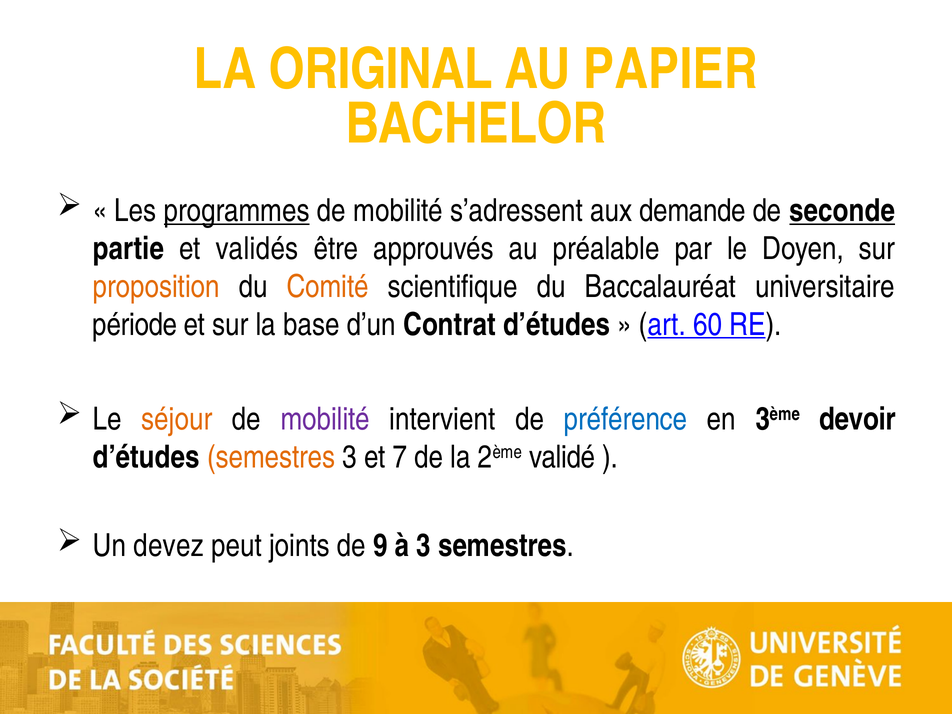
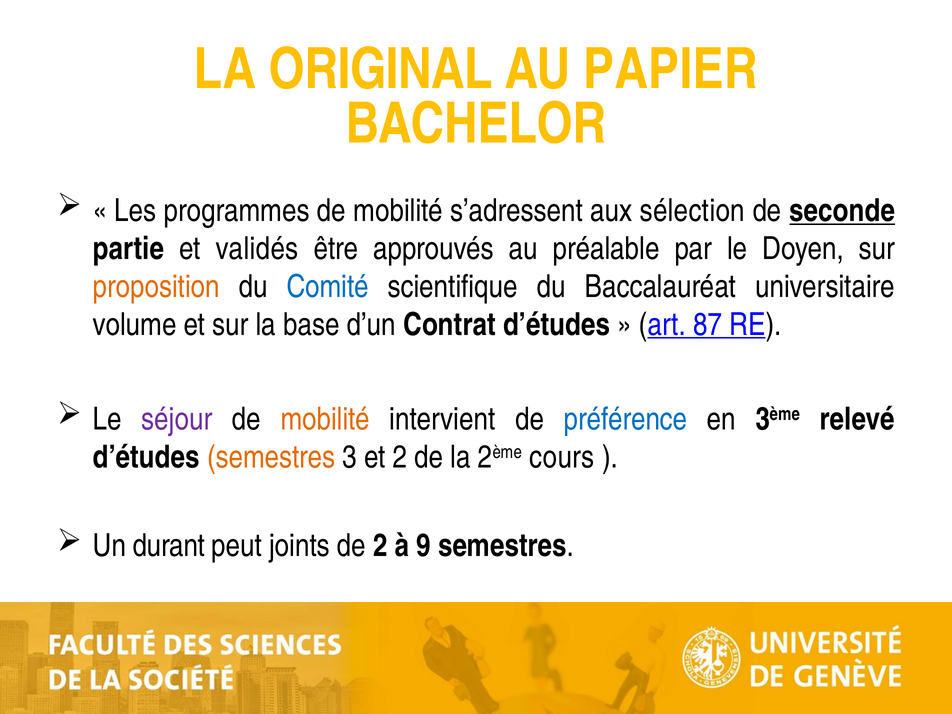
programmes underline: present -> none
demande: demande -> sélection
Comité colour: orange -> blue
période: période -> volume
60: 60 -> 87
séjour colour: orange -> purple
mobilité at (325, 419) colour: purple -> orange
devoir: devoir -> relevé
et 7: 7 -> 2
validé: validé -> cours
devez: devez -> durant
de 9: 9 -> 2
à 3: 3 -> 9
